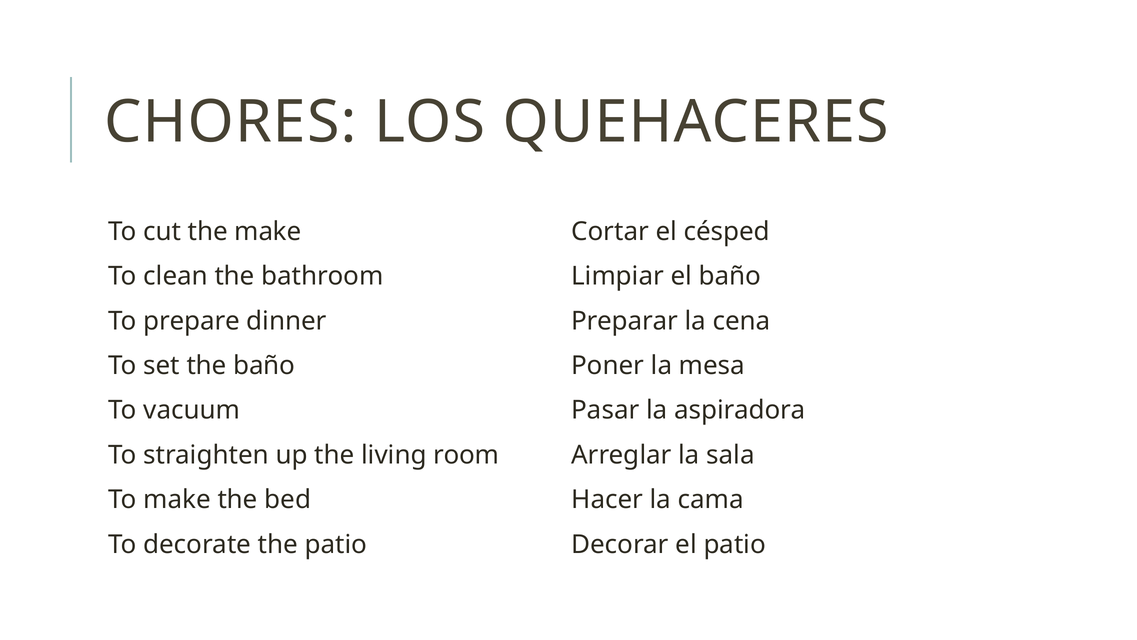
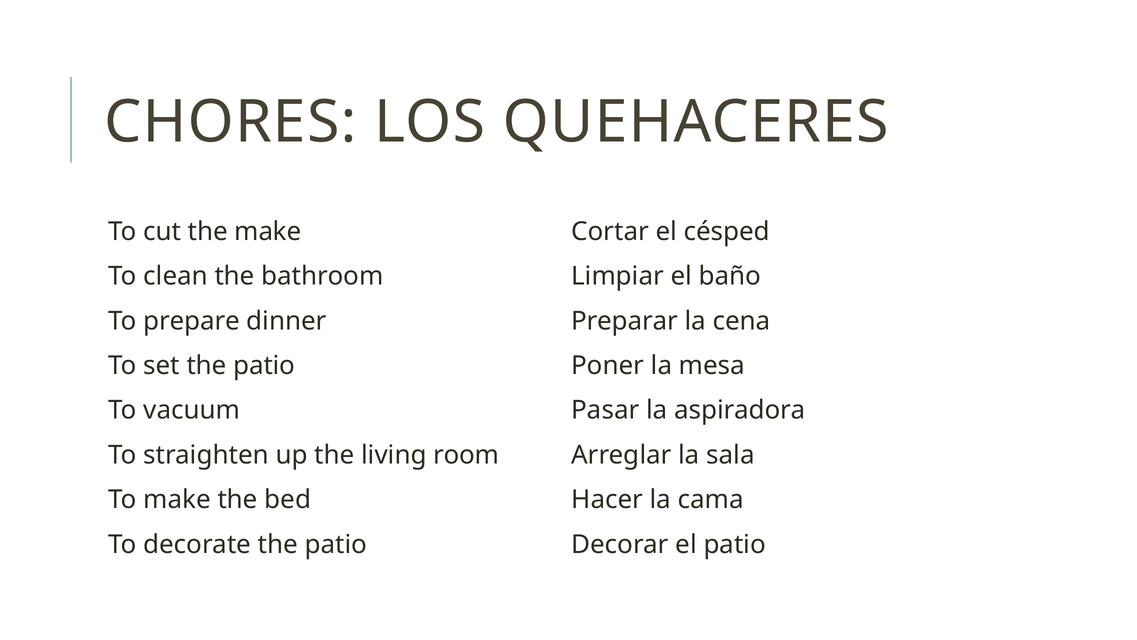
set the baño: baño -> patio
